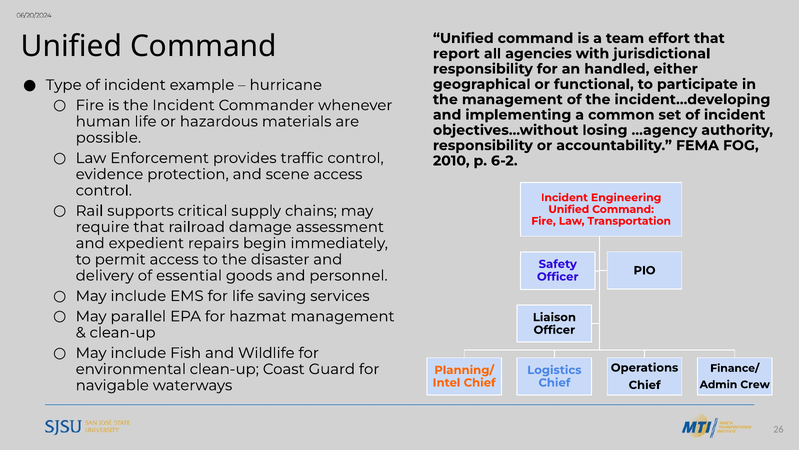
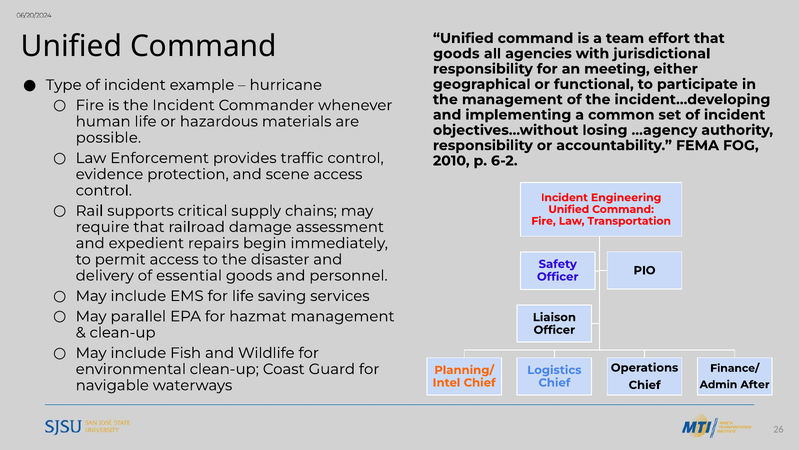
report at (456, 54): report -> goods
handled: handled -> meeting
Crew: Crew -> After
